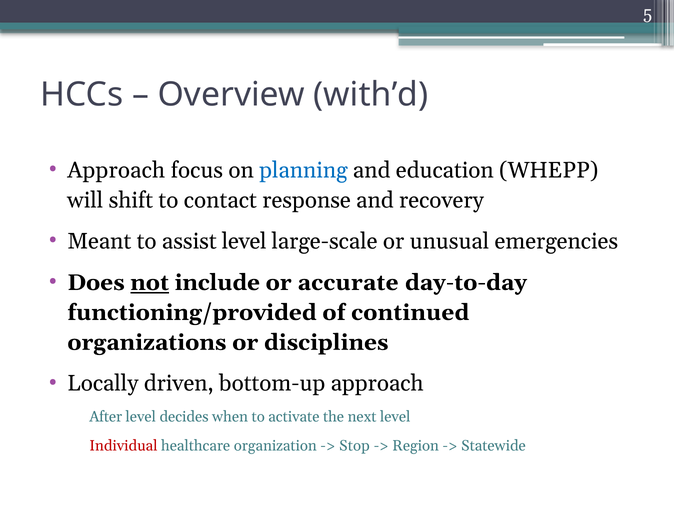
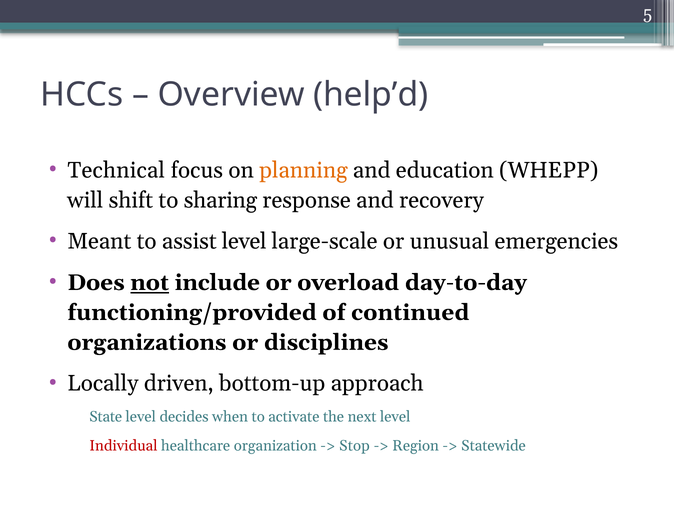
with’d: with’d -> help’d
Approach at (116, 170): Approach -> Technical
planning colour: blue -> orange
contact: contact -> sharing
accurate: accurate -> overload
After: After -> State
